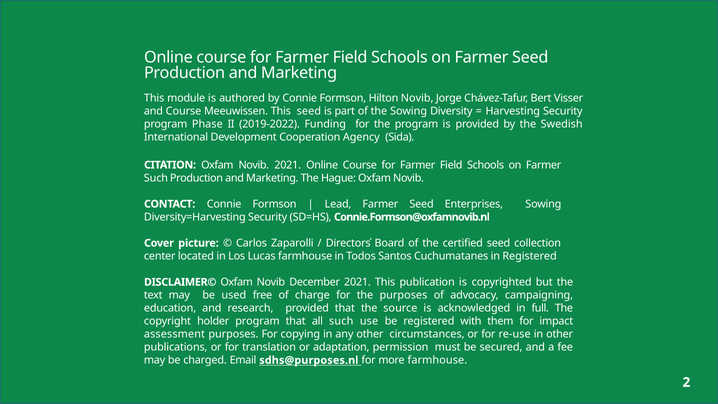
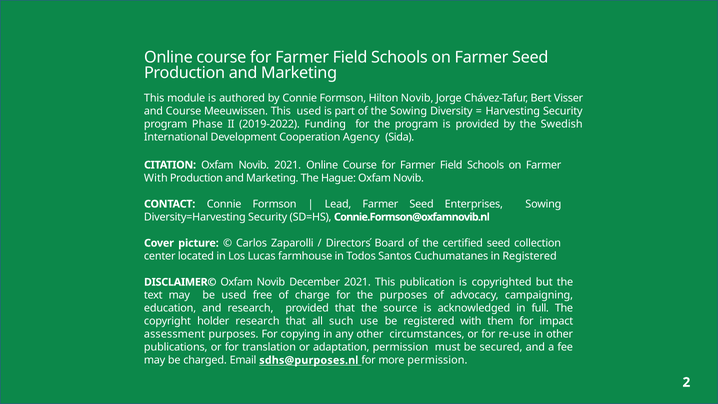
This seed: seed -> used
Such at (156, 178): Such -> With
holder program: program -> research
more farmhouse: farmhouse -> permission
